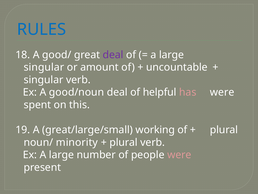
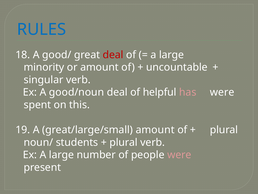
deal at (113, 55) colour: purple -> red
singular at (44, 67): singular -> minority
great/large/small working: working -> amount
minority: minority -> students
